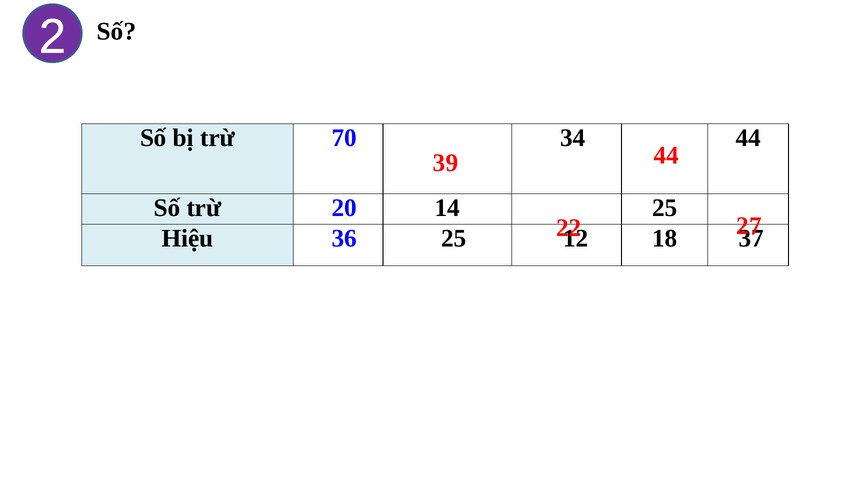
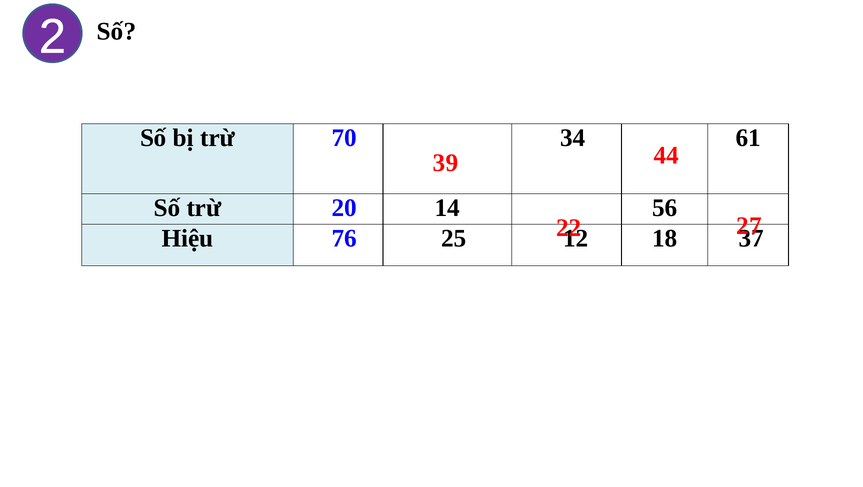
34 44: 44 -> 61
14 25: 25 -> 56
36: 36 -> 76
